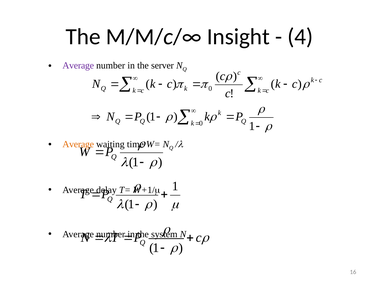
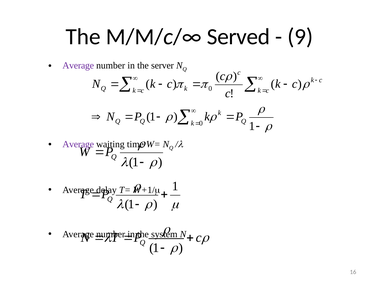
Insight: Insight -> Served
4: 4 -> 9
Average at (78, 144) colour: orange -> purple
